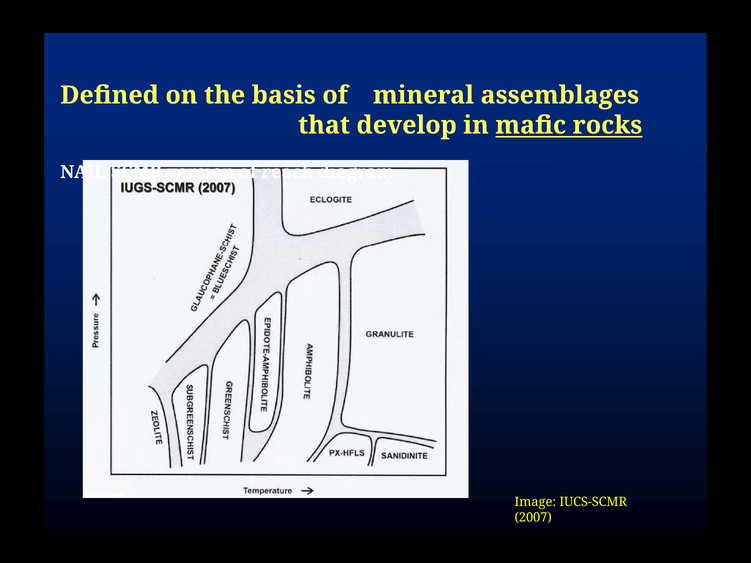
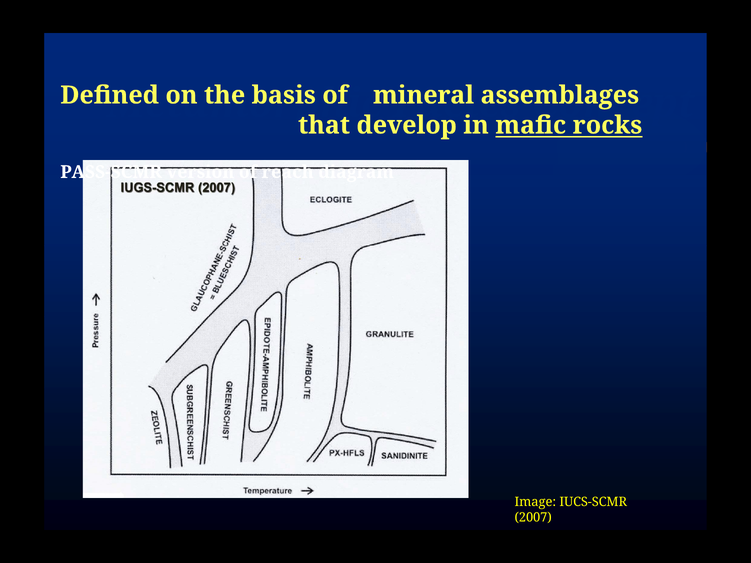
NAIL-SCMR: NAIL-SCMR -> PASS-SCMR
